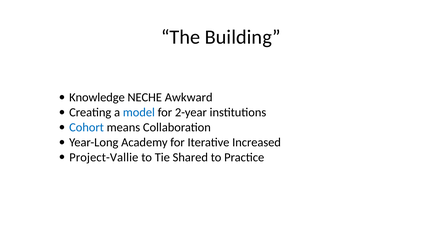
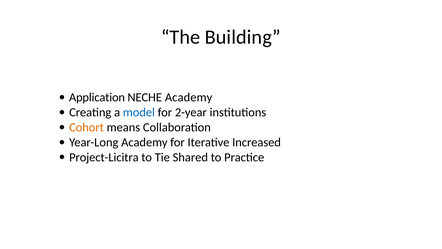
Knowledge: Knowledge -> Application
NECHE Awkward: Awkward -> Academy
Cohort colour: blue -> orange
Project-Vallie: Project-Vallie -> Project-Licitra
